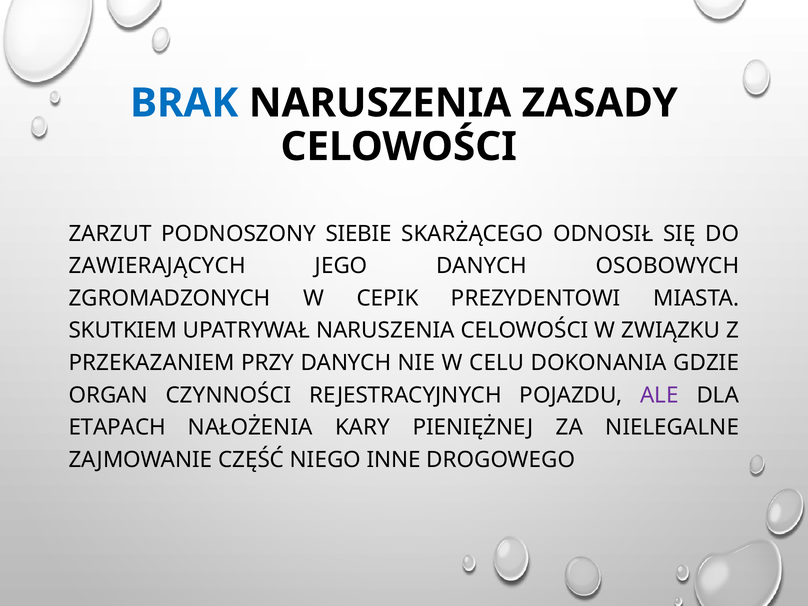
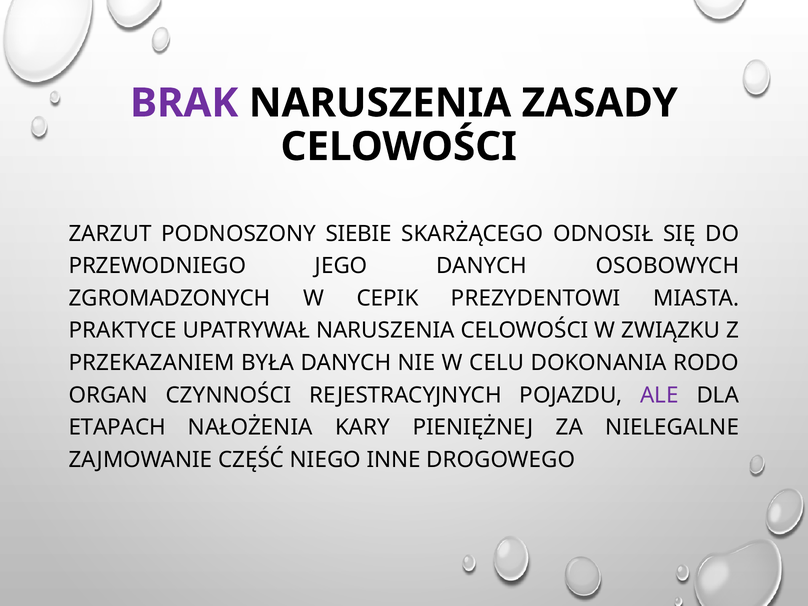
BRAK colour: blue -> purple
ZAWIERAJĄCYCH: ZAWIERAJĄCYCH -> PRZEWODNIEGO
SKUTKIEM: SKUTKIEM -> PRAKTYCE
PRZY: PRZY -> BYŁA
GDZIE: GDZIE -> RODO
